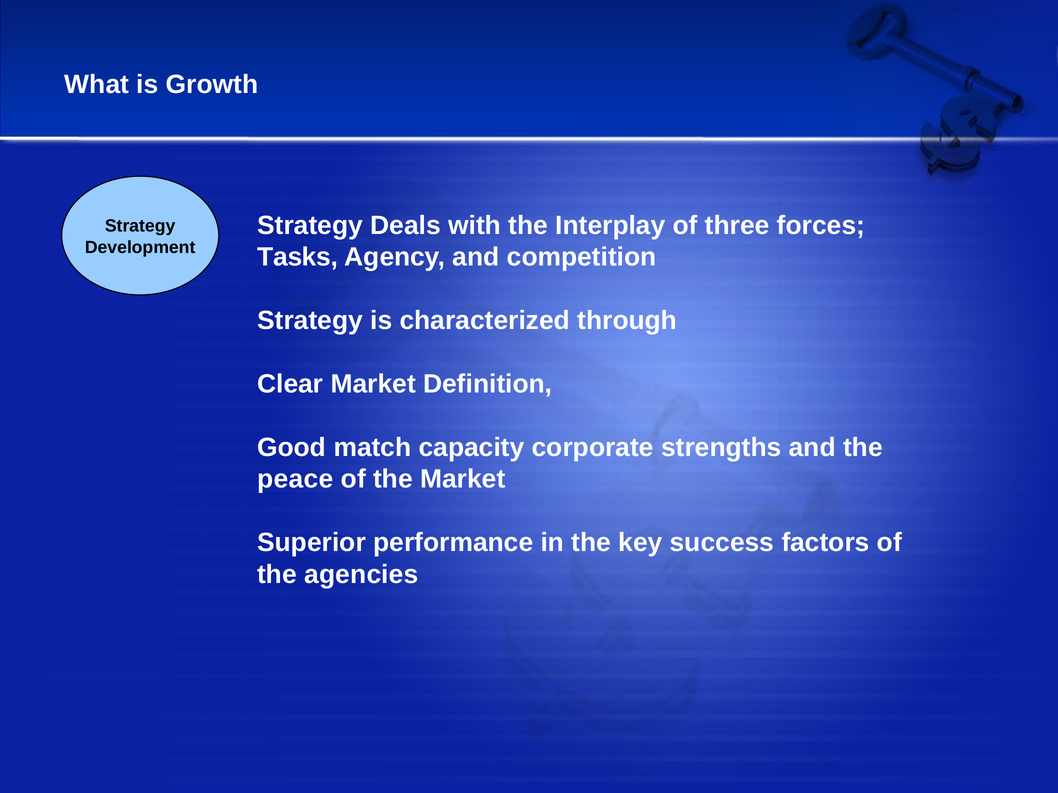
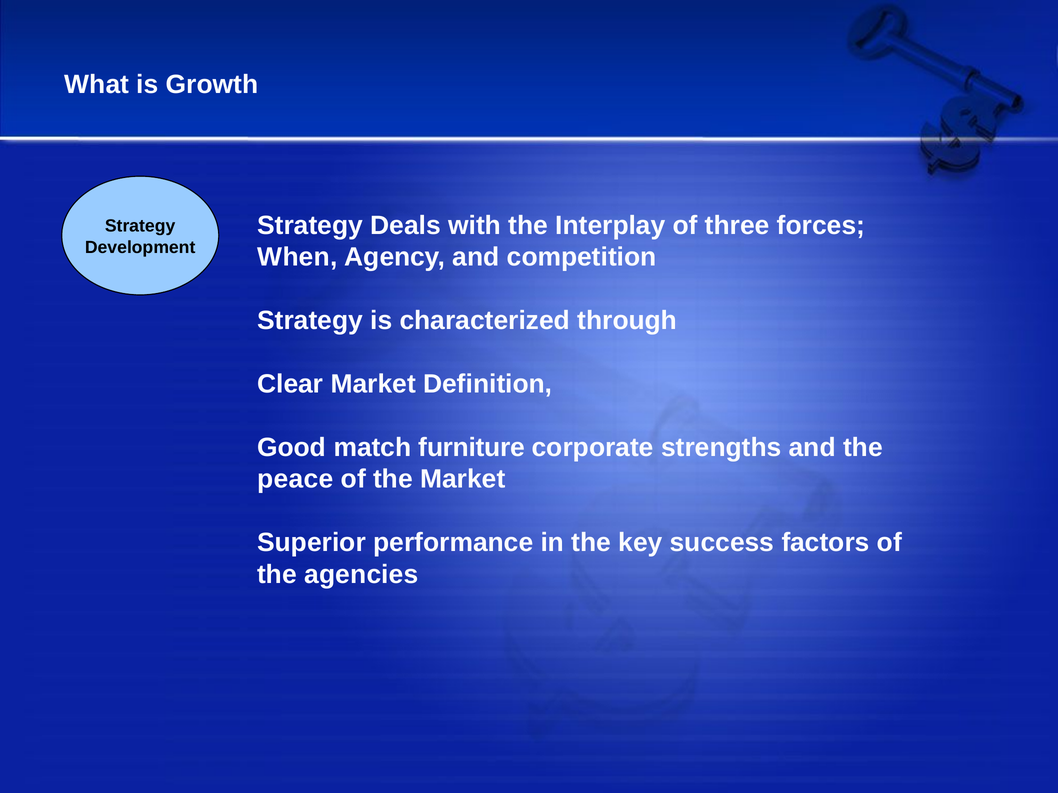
Tasks: Tasks -> When
capacity: capacity -> furniture
